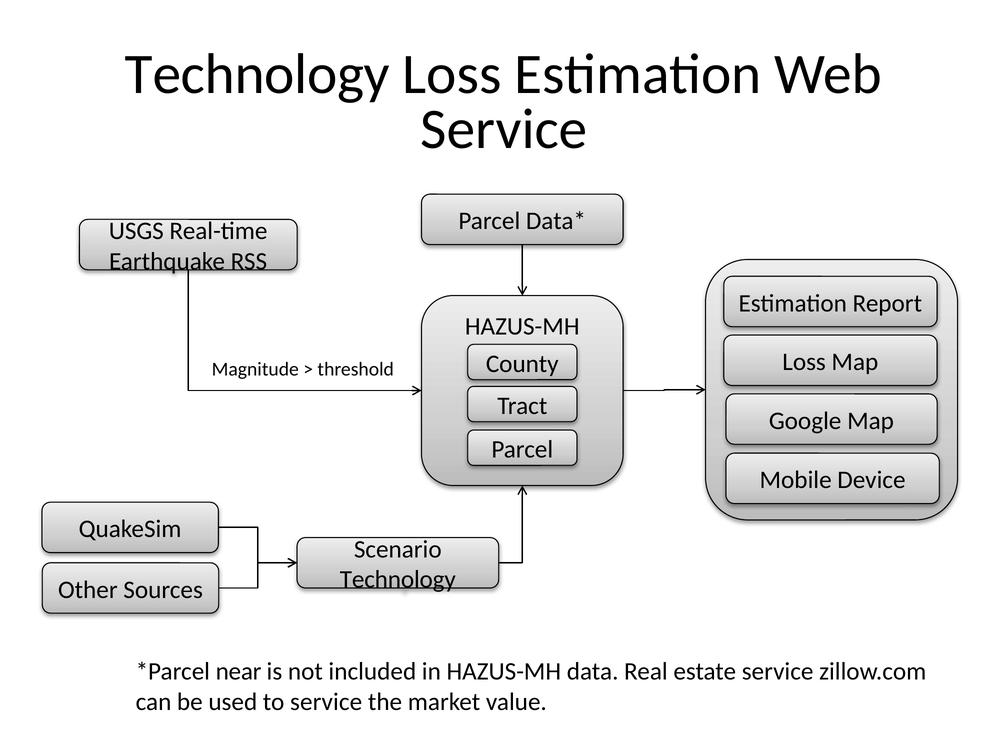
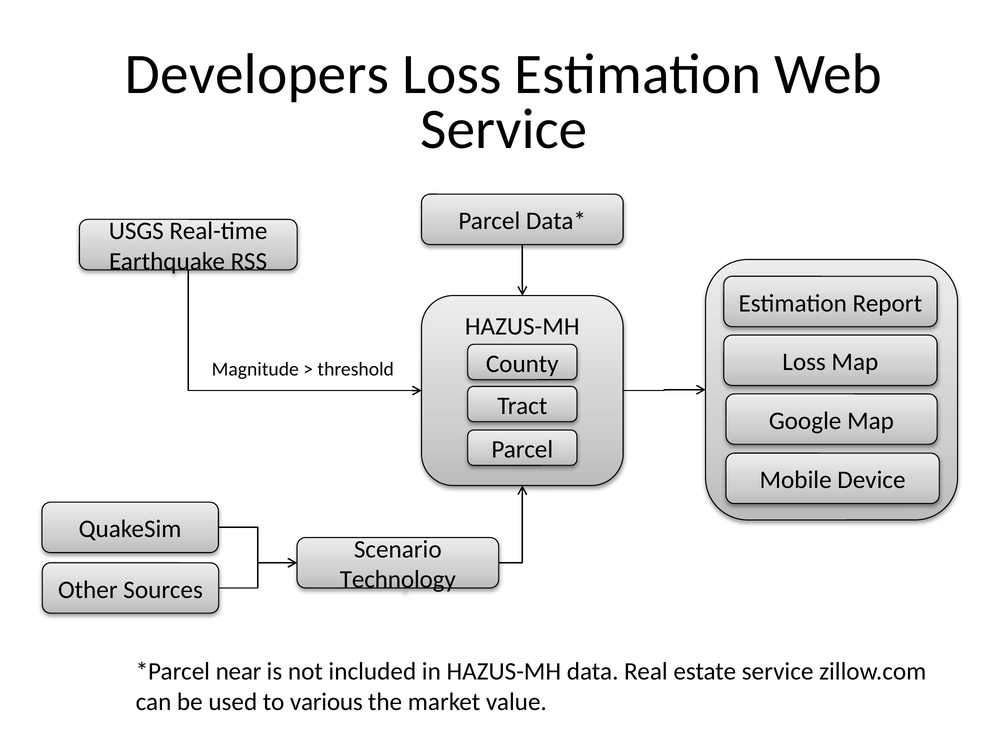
Technology at (257, 74): Technology -> Developers
to service: service -> various
